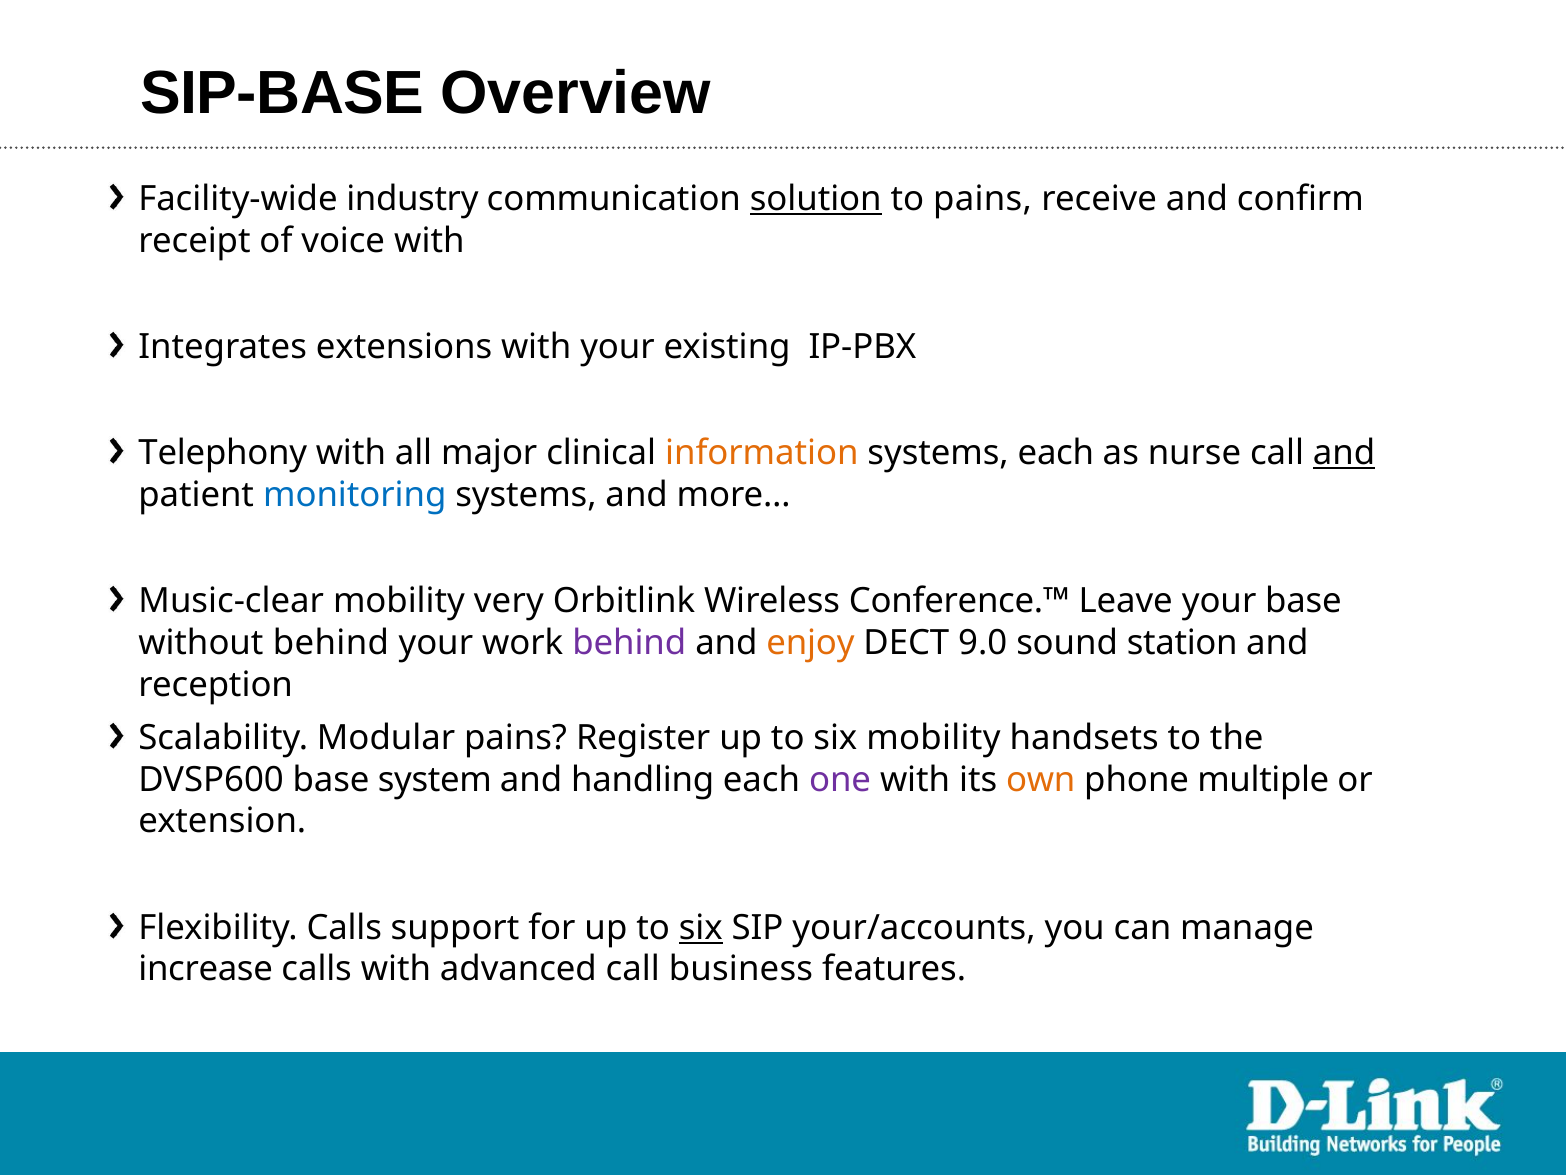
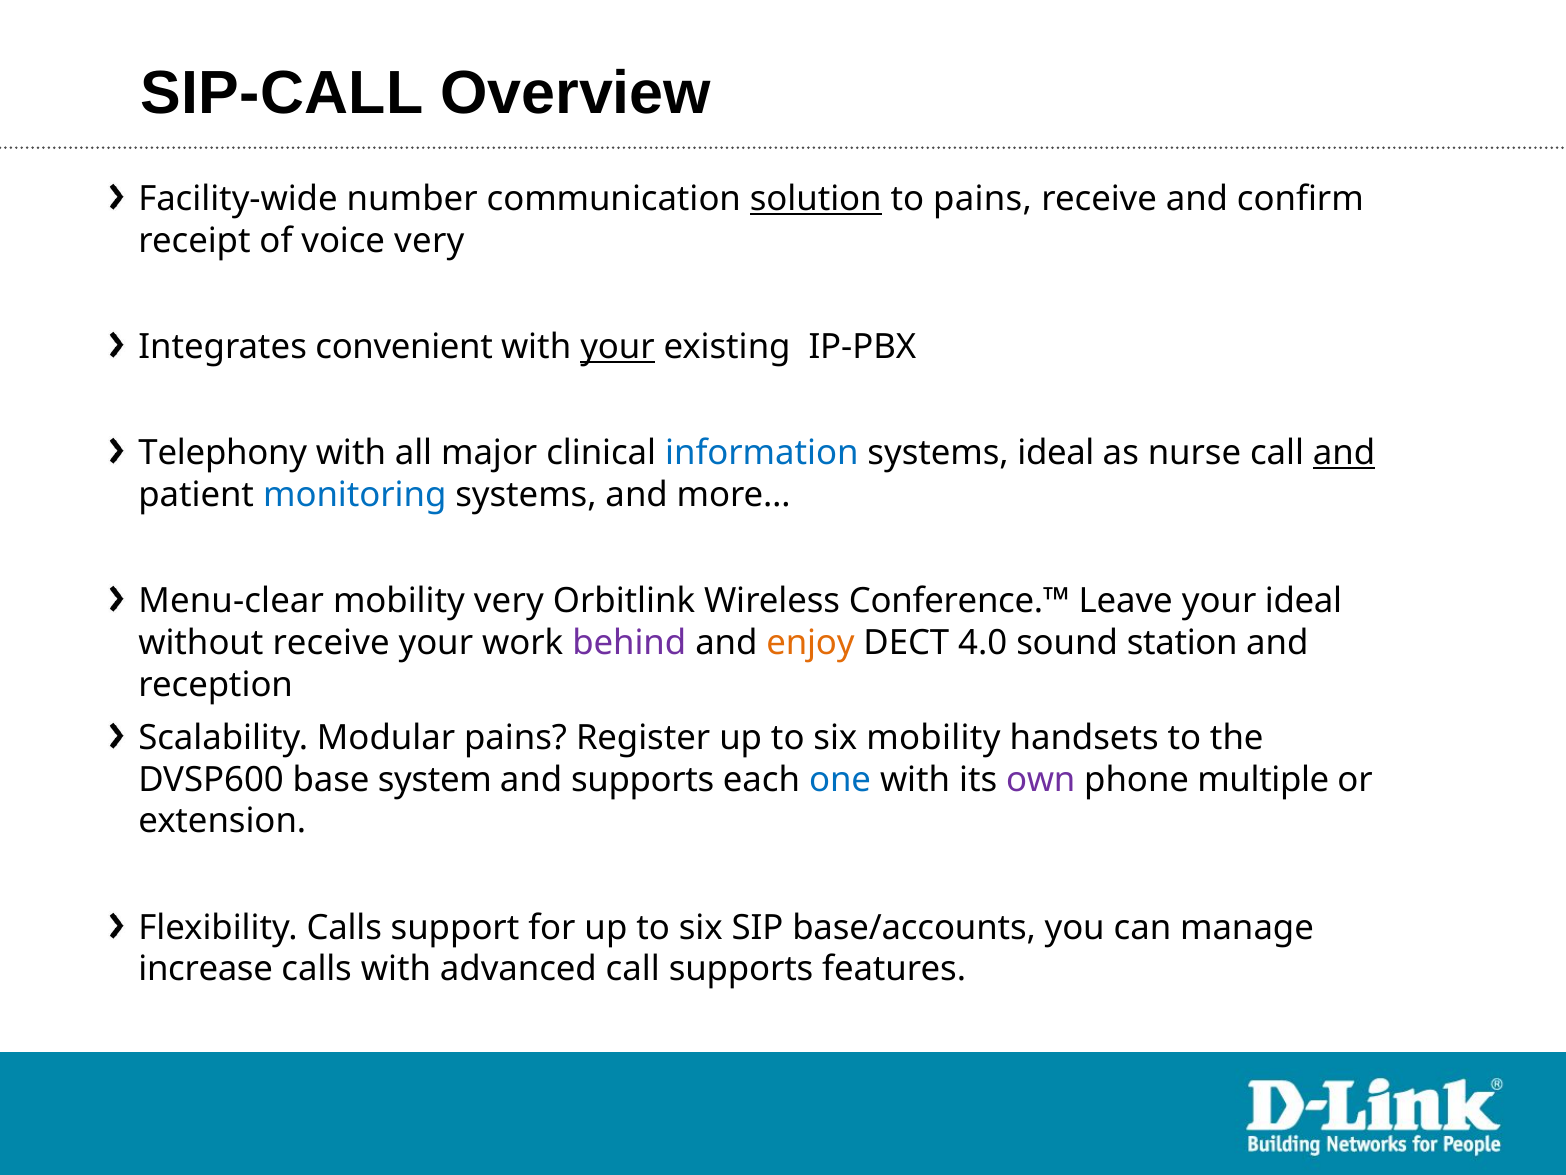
SIP-BASE: SIP-BASE -> SIP-CALL
industry: industry -> number
voice with: with -> very
extensions: extensions -> convenient
your at (617, 347) underline: none -> present
information colour: orange -> blue
systems each: each -> ideal
Music-clear: Music-clear -> Menu-clear
your base: base -> ideal
without behind: behind -> receive
9.0: 9.0 -> 4.0
and handling: handling -> supports
one colour: purple -> blue
own colour: orange -> purple
six at (701, 927) underline: present -> none
your/accounts: your/accounts -> base/accounts
call business: business -> supports
